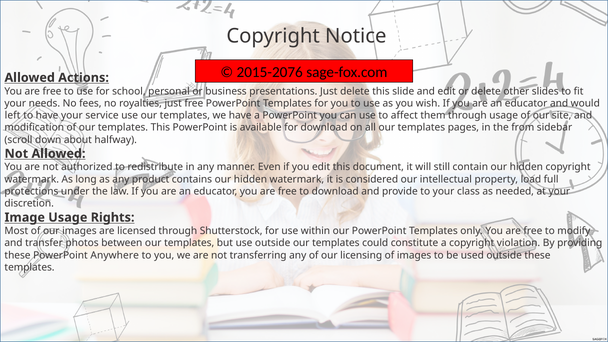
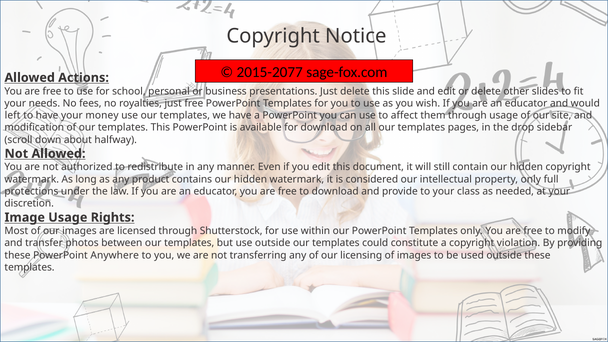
2015-2076: 2015-2076 -> 2015-2077
service: service -> money
from: from -> drop
property load: load -> only
